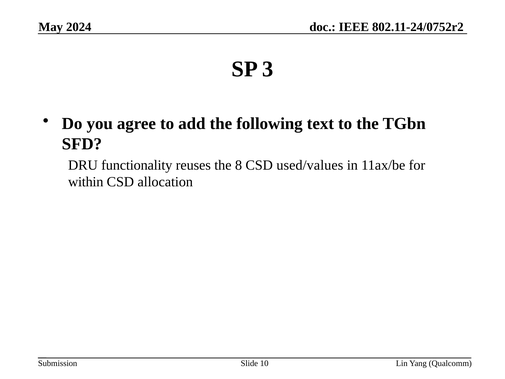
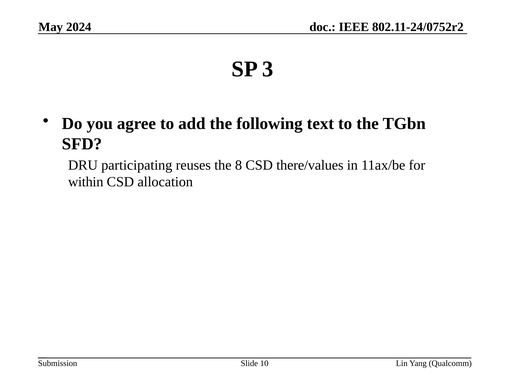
functionality: functionality -> participating
used/values: used/values -> there/values
